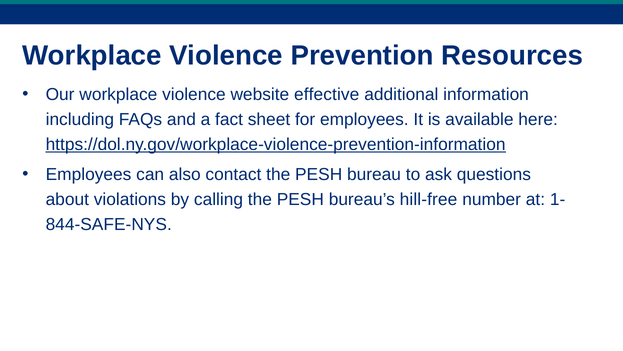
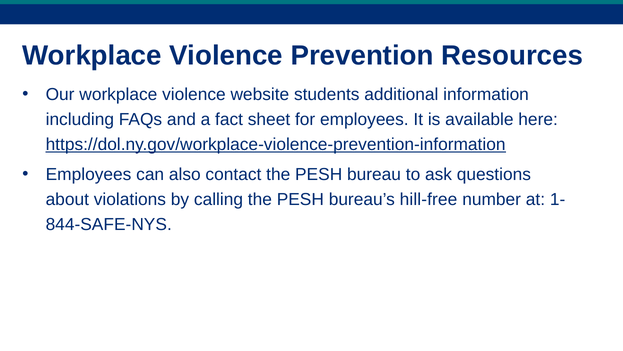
effective: effective -> students
